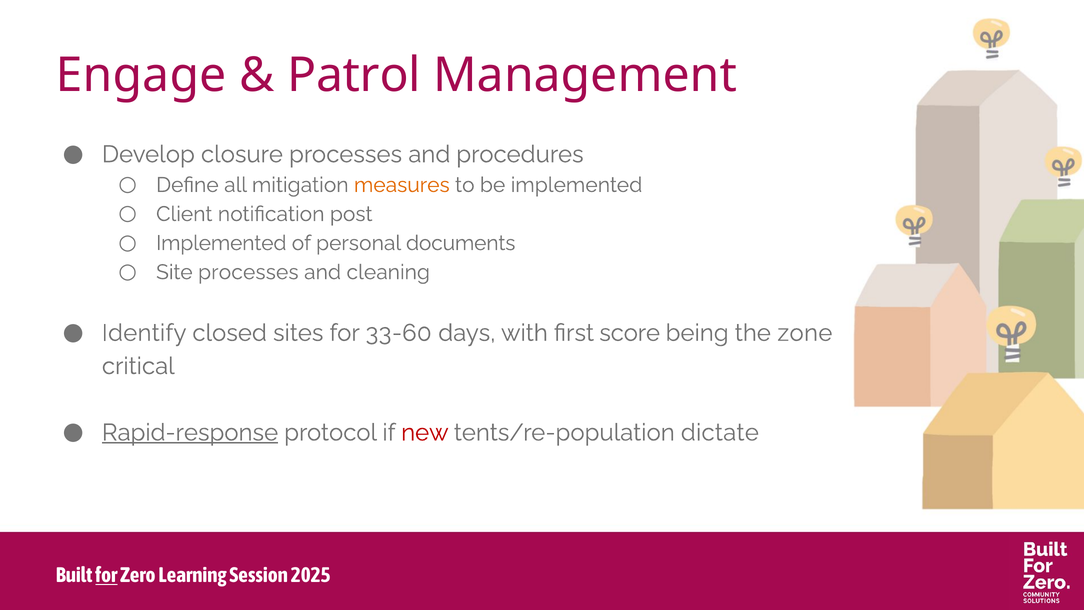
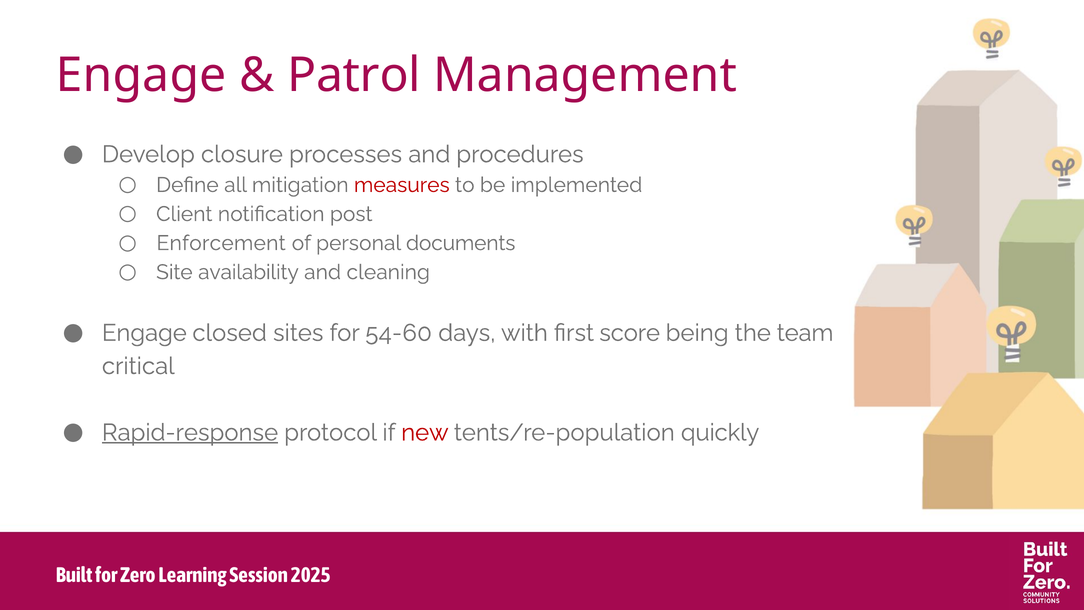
measures colour: orange -> red
Implemented at (221, 243): Implemented -> Enforcement
Site processes: processes -> availability
Identify at (144, 333): Identify -> Engage
33-60: 33-60 -> 54-60
zone: zone -> team
dictate: dictate -> quickly
for at (106, 575) underline: present -> none
